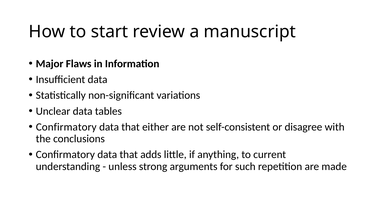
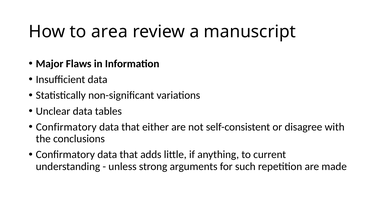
start: start -> area
